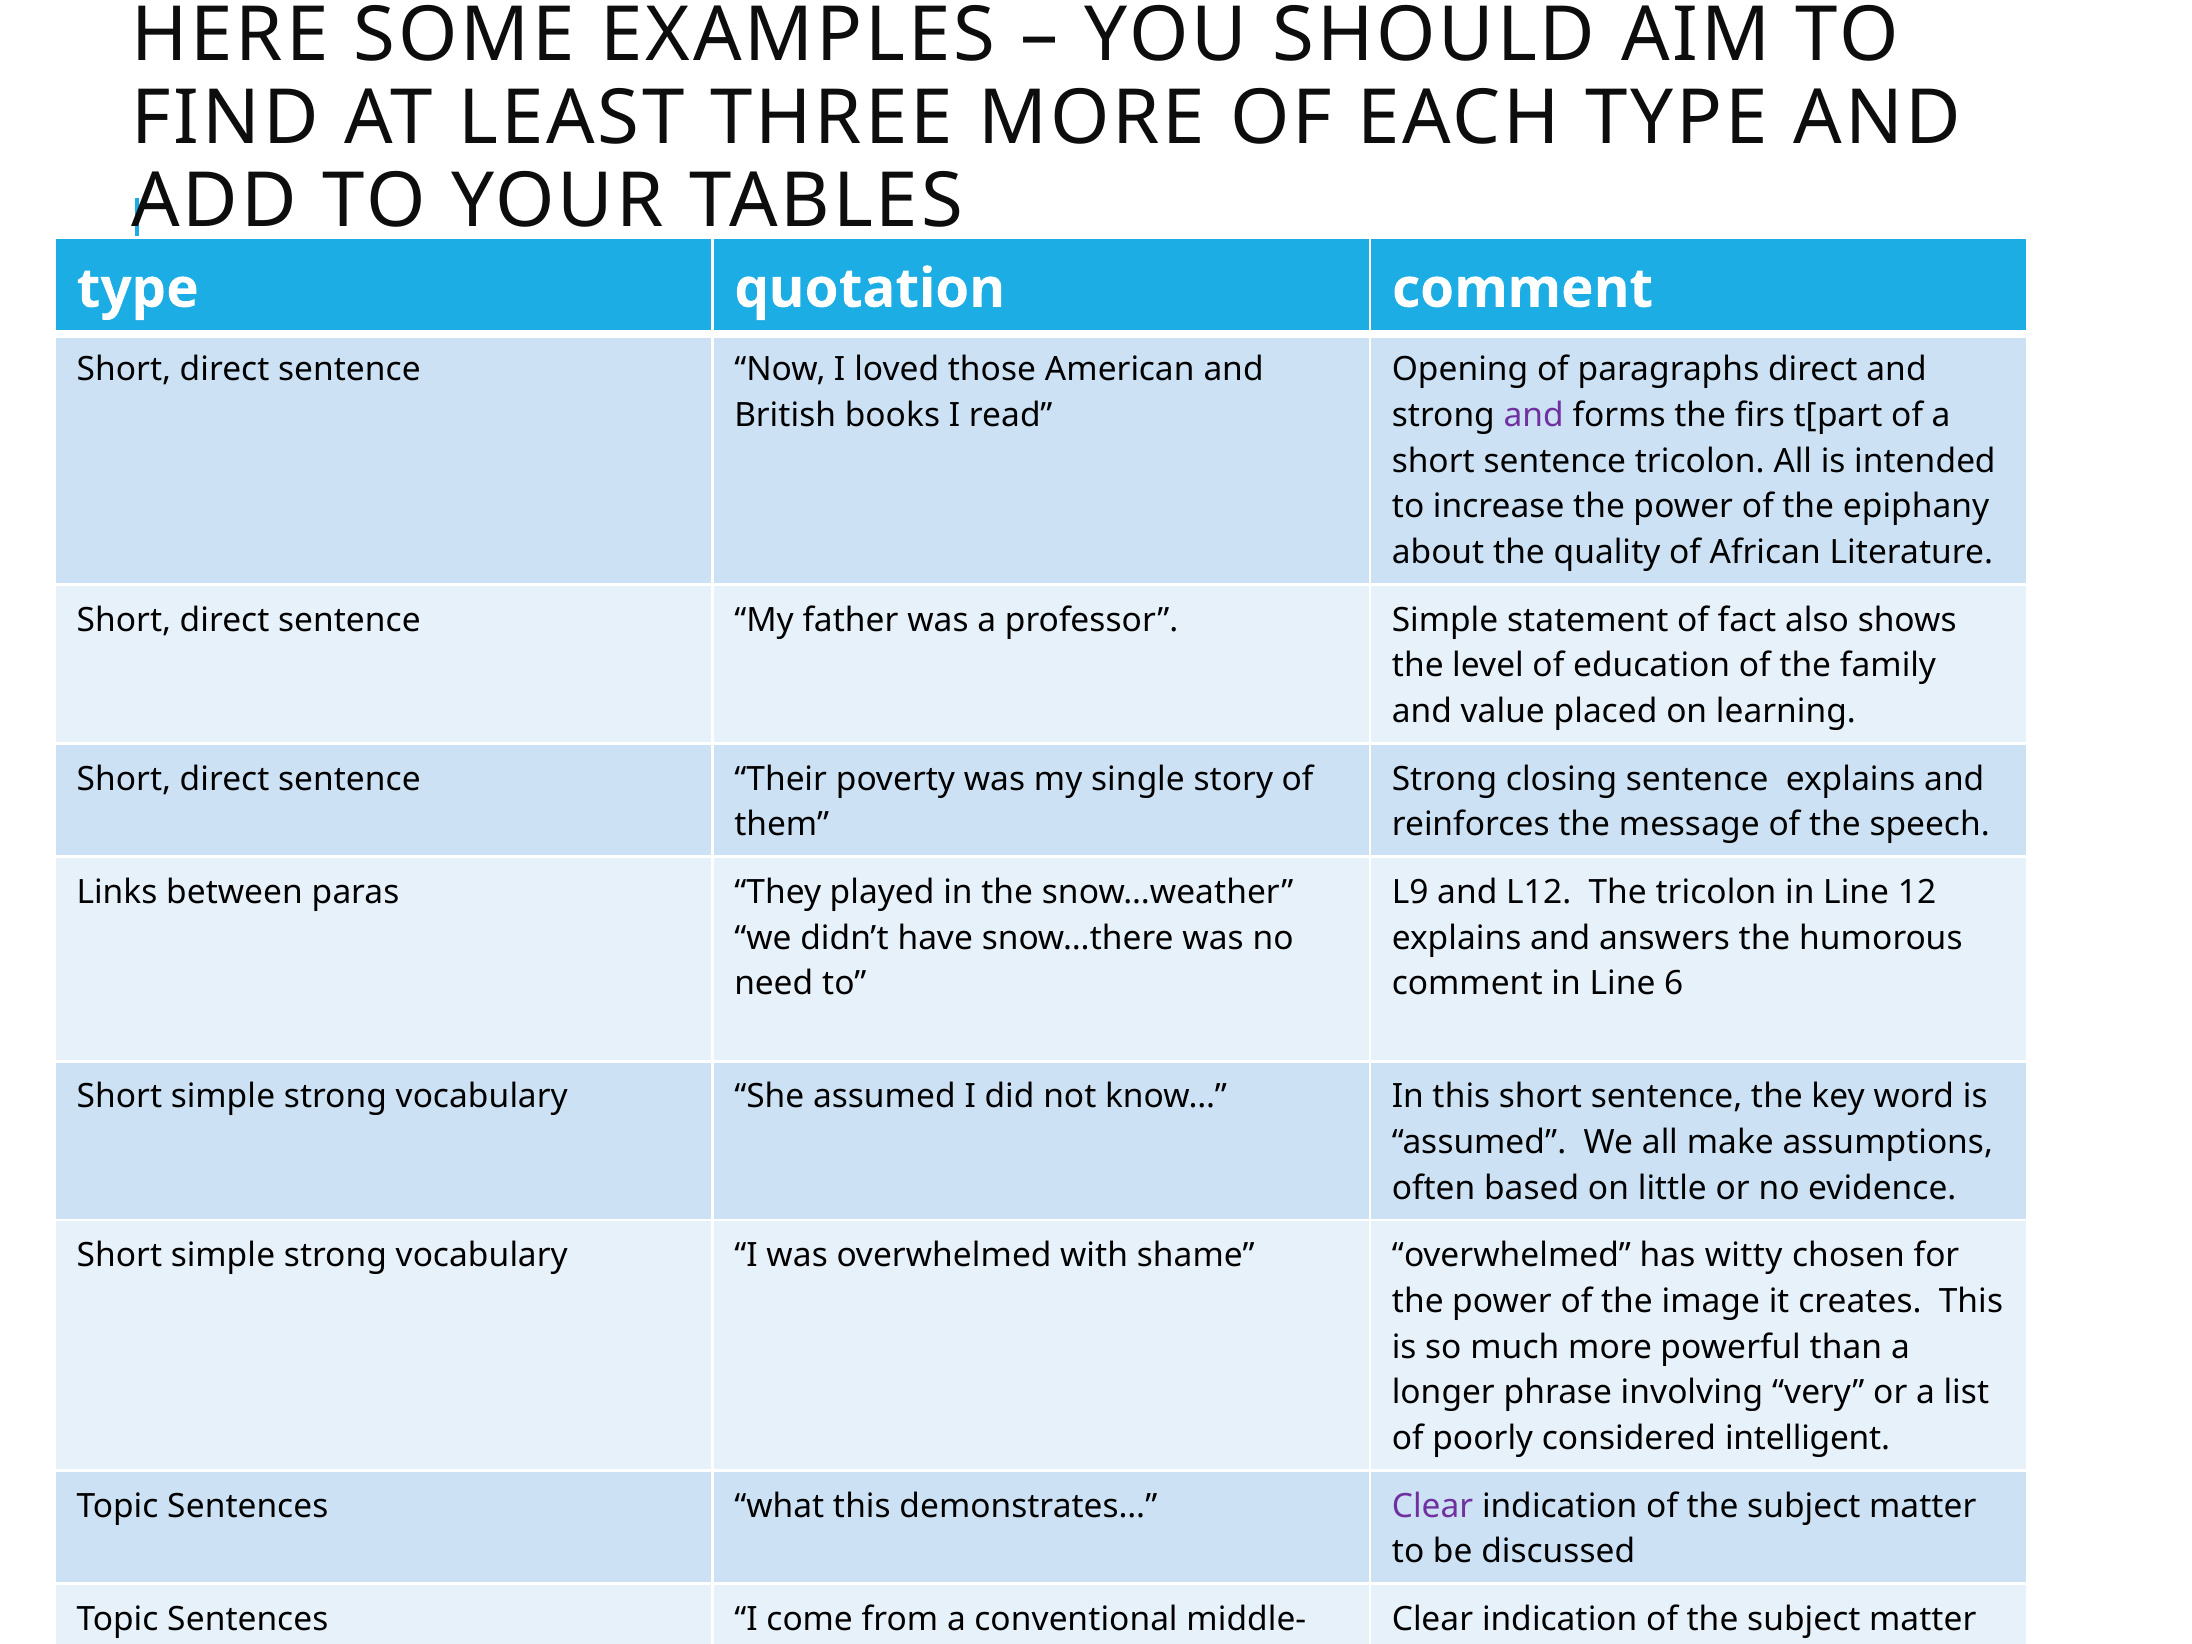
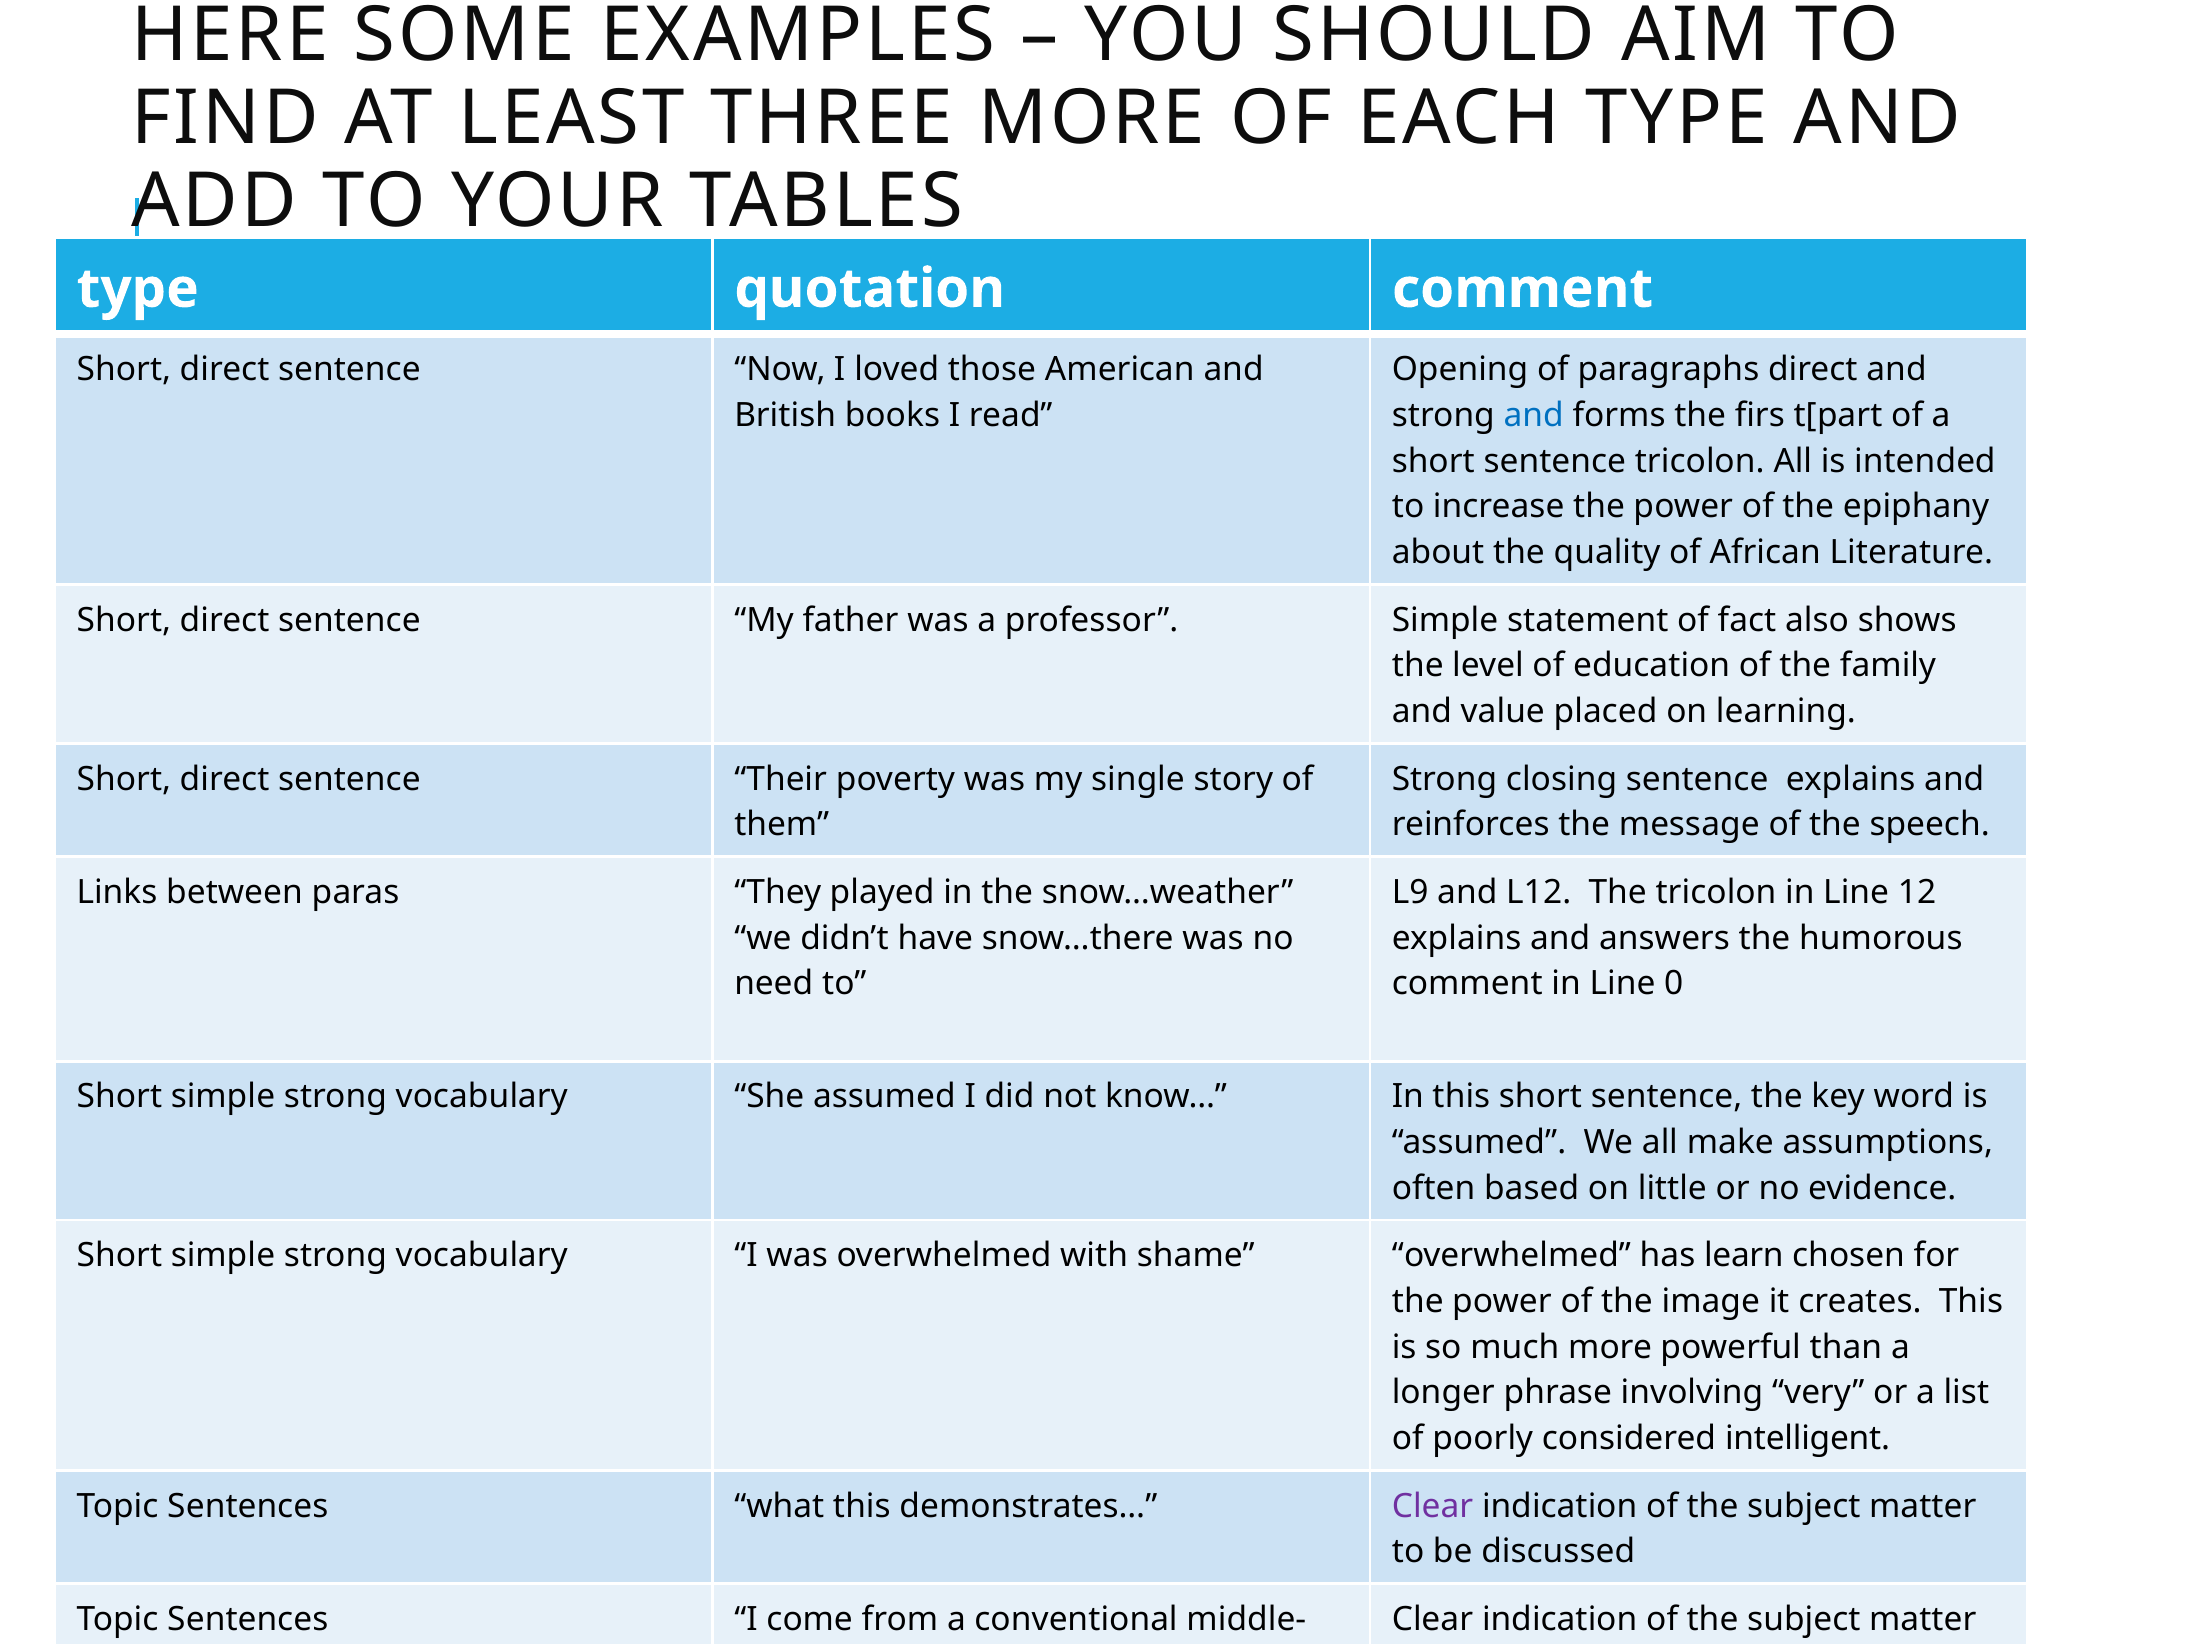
and at (1534, 415) colour: purple -> blue
6: 6 -> 0
witty: witty -> learn
